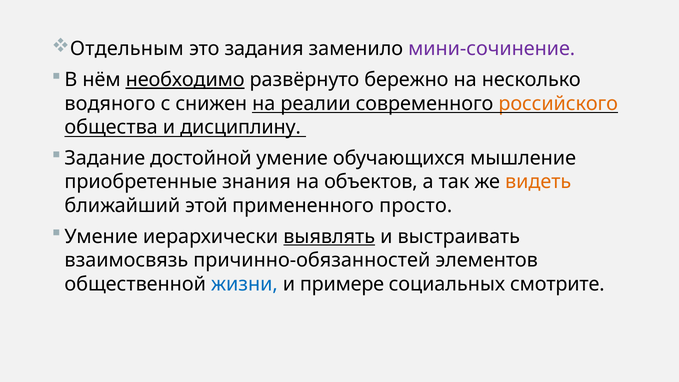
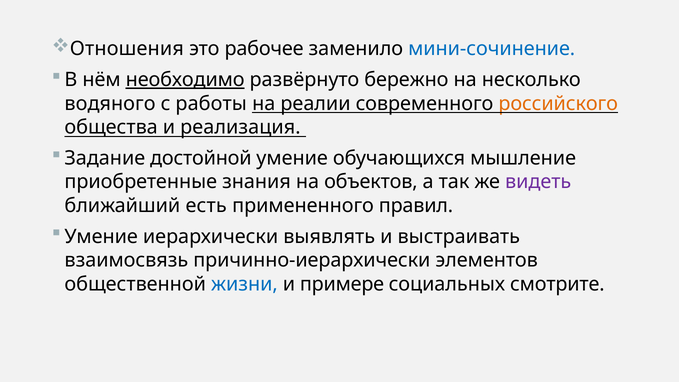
Отдельным: Отдельным -> Отношения
задания: задания -> рабочее
мини-сочинение colour: purple -> blue
снижен: снижен -> работы
дисциплину: дисциплину -> реализация
видеть colour: orange -> purple
этой: этой -> есть
просто: просто -> правил
выявлять underline: present -> none
причинно-обязанностей: причинно-обязанностей -> причинно-иерархически
